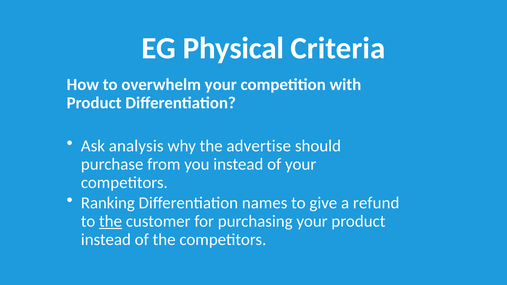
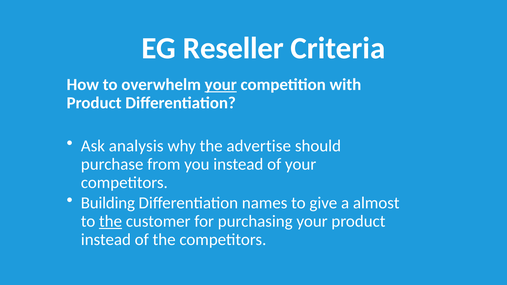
Physical: Physical -> Reseller
your at (221, 85) underline: none -> present
Ranking: Ranking -> Building
refund: refund -> almost
